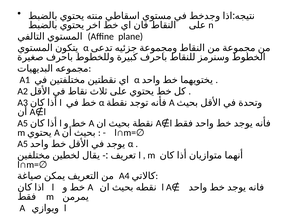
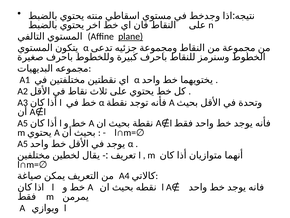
plane underline: none -> present
